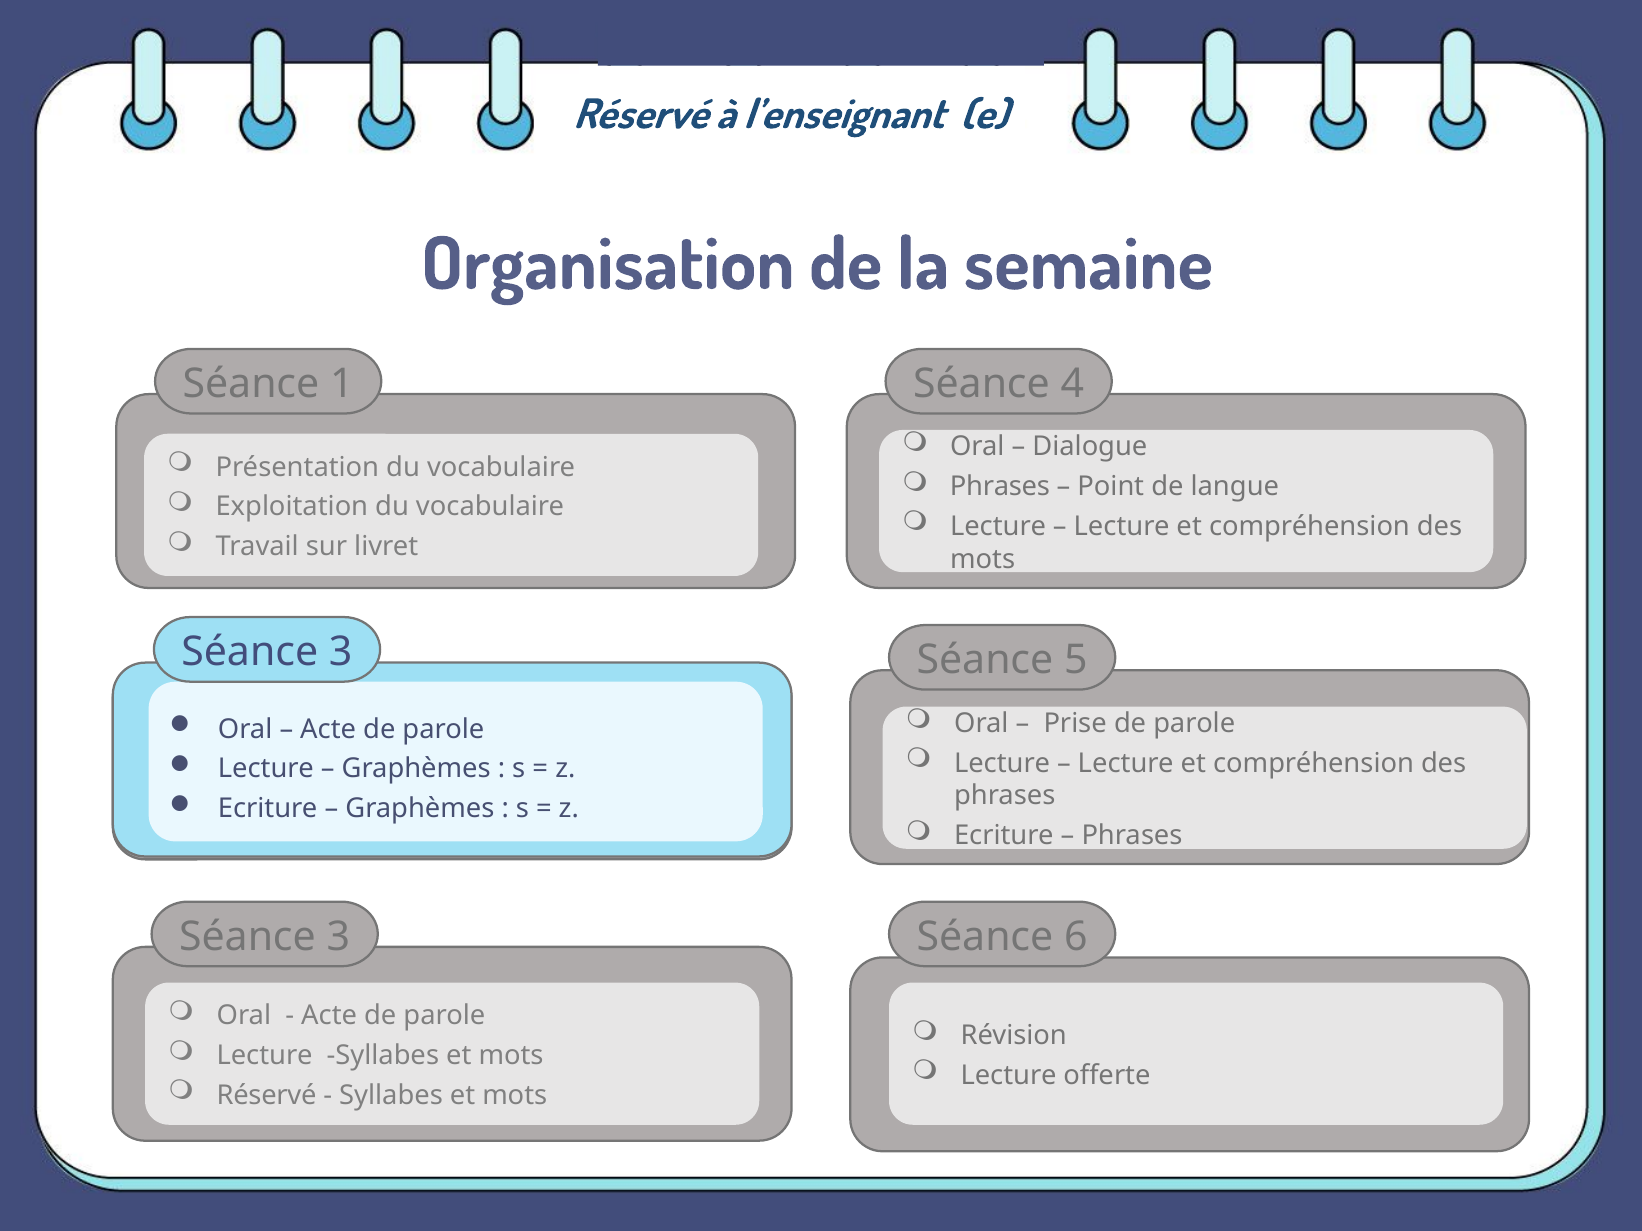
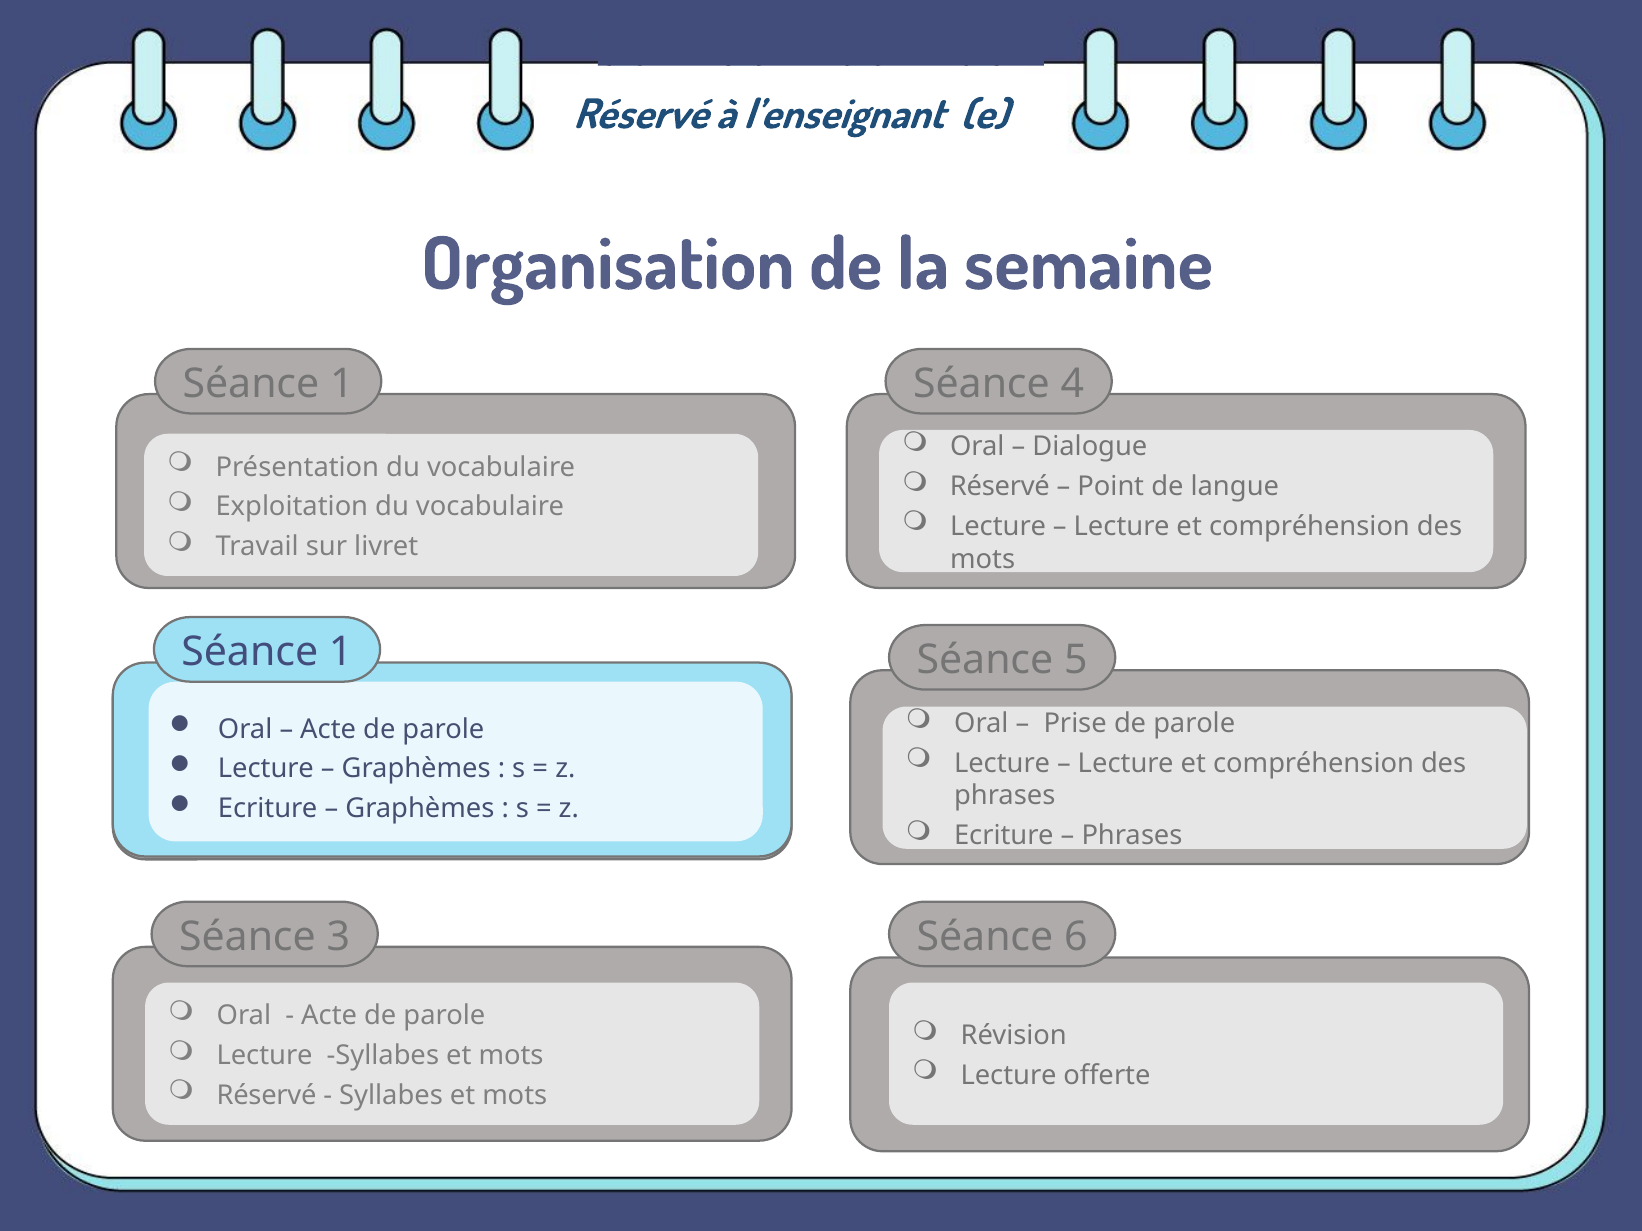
Phrases at (1000, 487): Phrases -> Réservé
3 at (341, 652): 3 -> 1
